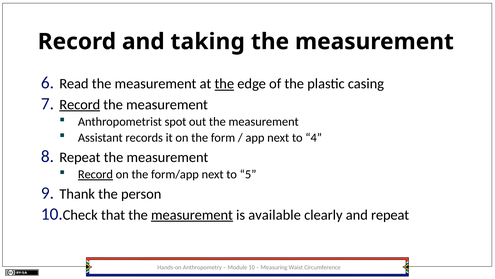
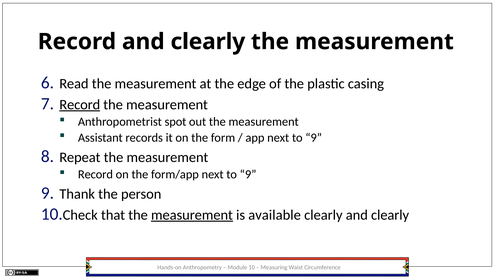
Record and taking: taking -> clearly
the at (224, 84) underline: present -> none
app next to 4: 4 -> 9
Record at (95, 174) underline: present -> none
form/app next to 5: 5 -> 9
clearly and repeat: repeat -> clearly
